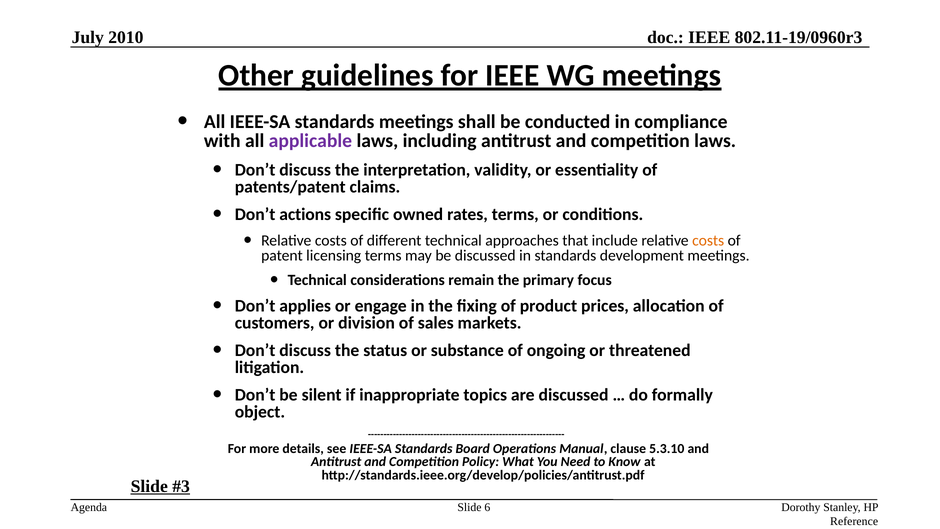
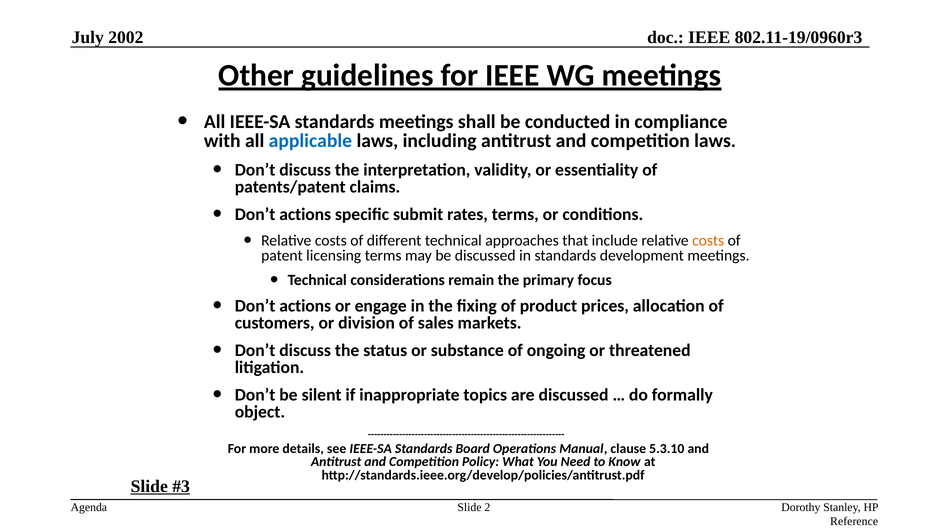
2010: 2010 -> 2002
applicable colour: purple -> blue
owned: owned -> submit
applies at (305, 306): applies -> actions
6: 6 -> 2
